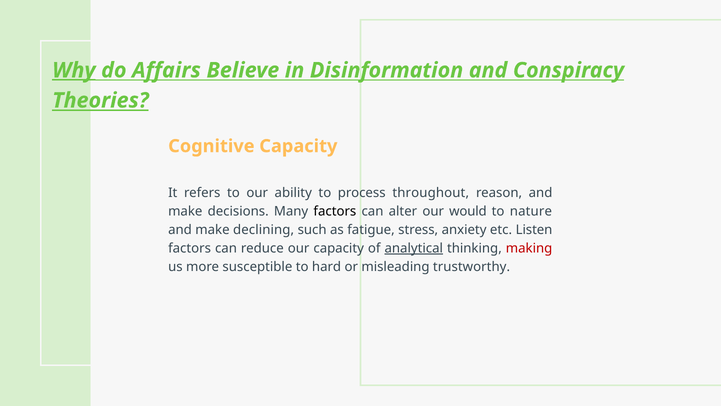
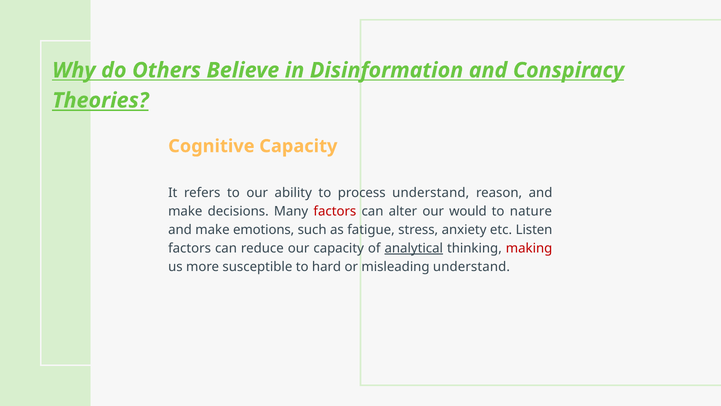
Why underline: present -> none
Affairs: Affairs -> Others
process throughout: throughout -> understand
factors at (335, 211) colour: black -> red
declining: declining -> emotions
misleading trustworthy: trustworthy -> understand
